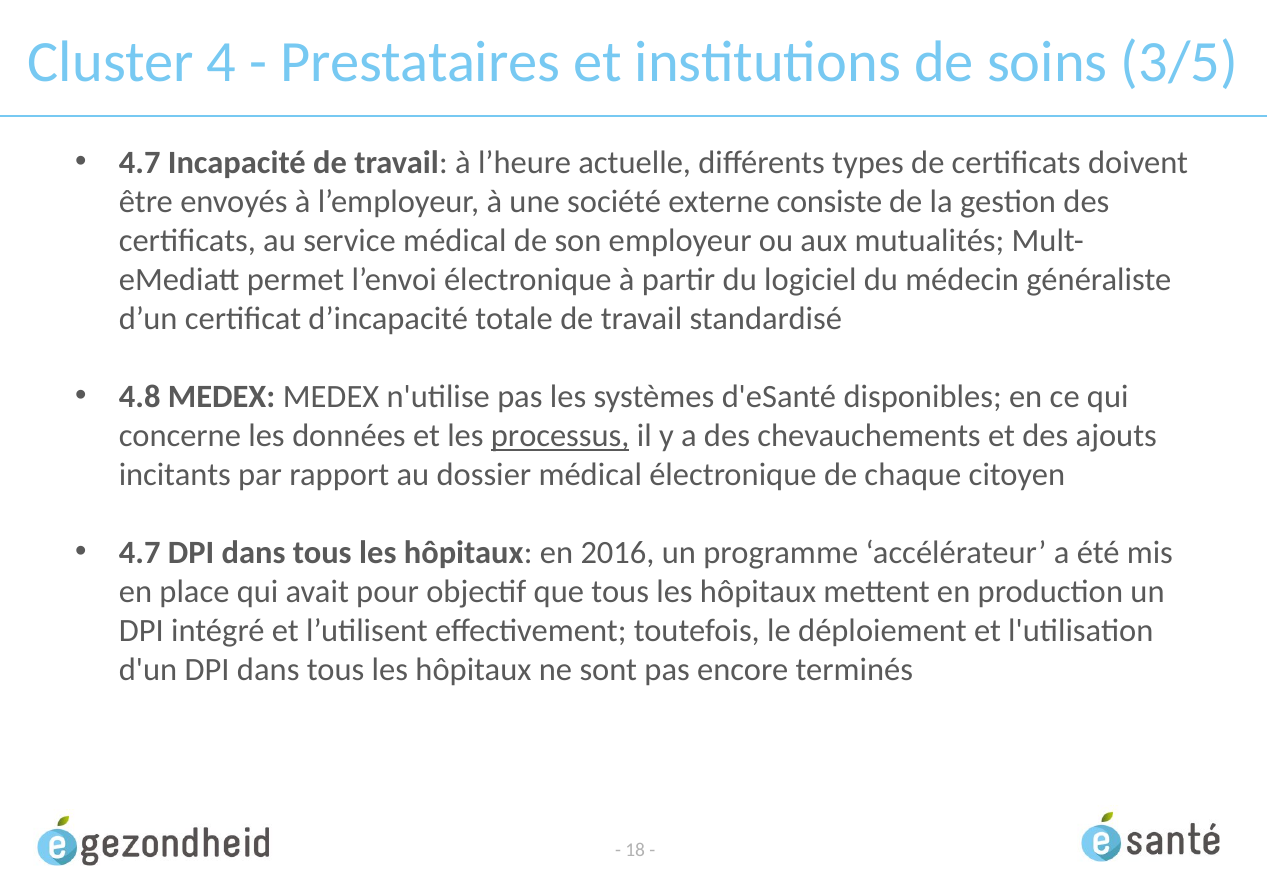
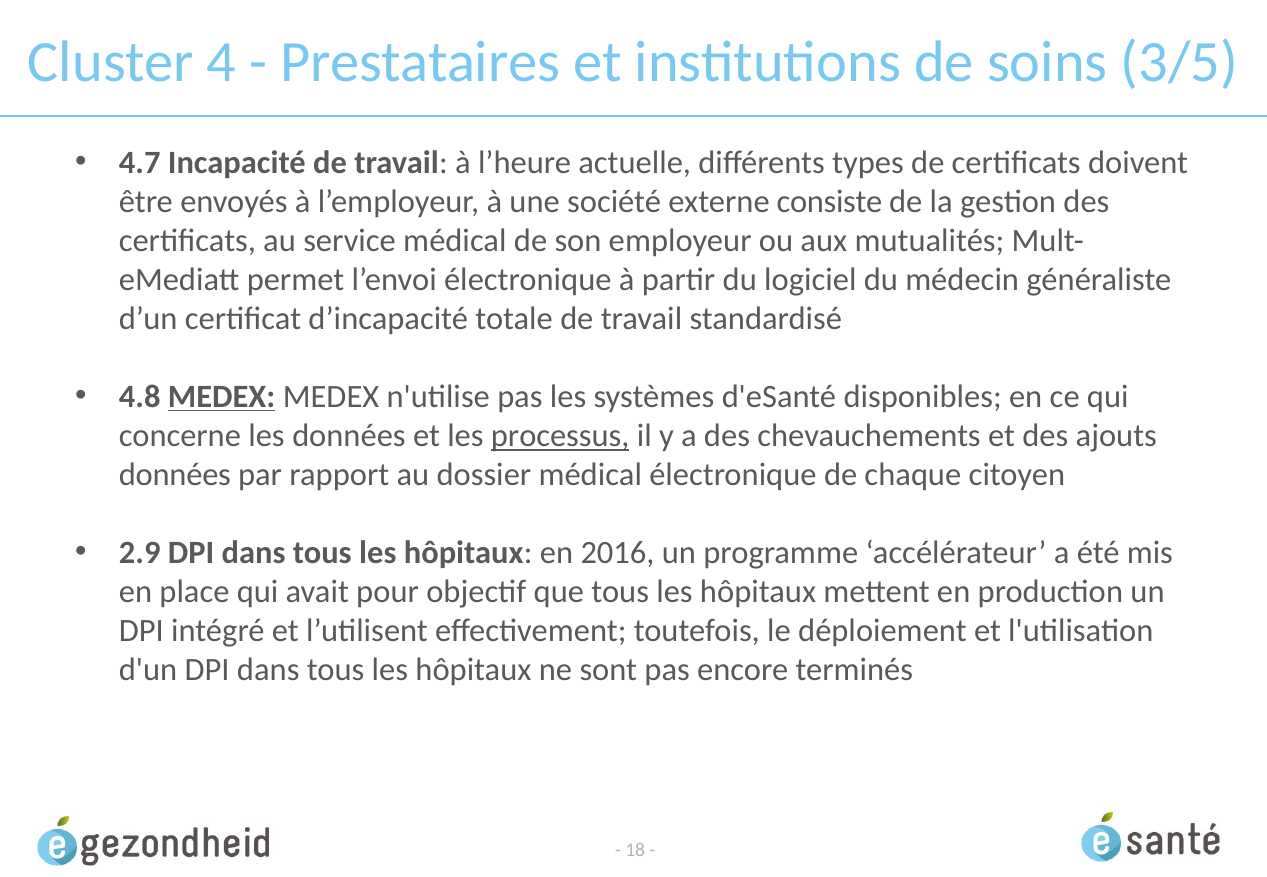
MEDEX at (222, 397) underline: none -> present
incitants at (175, 475): incitants -> données
4.7 at (140, 553): 4.7 -> 2.9
